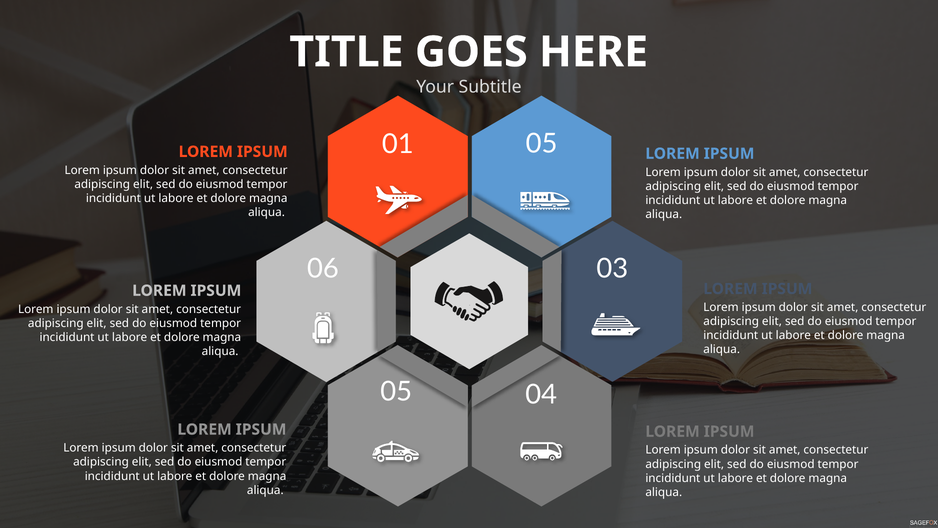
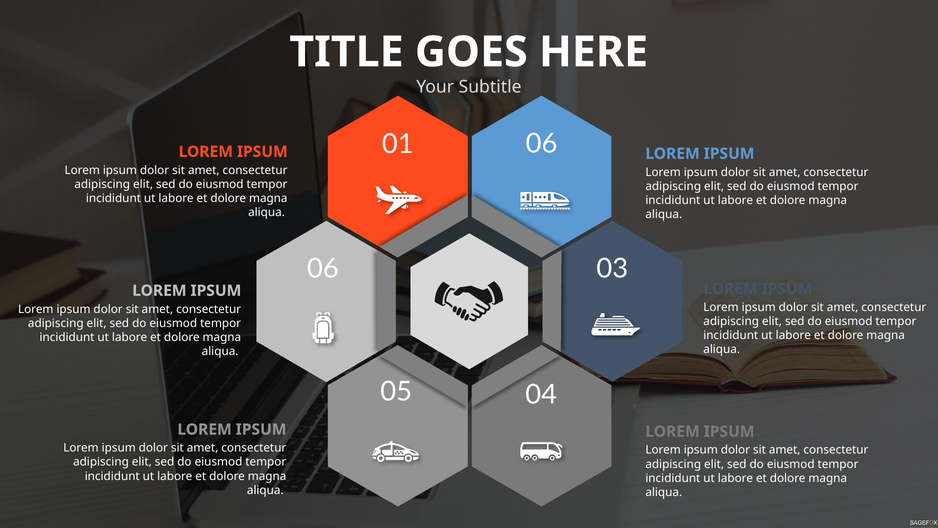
01 05: 05 -> 06
